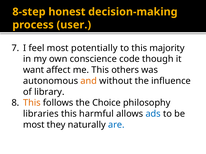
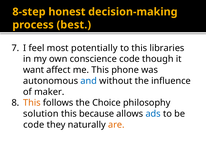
user: user -> best
majority: majority -> libraries
others: others -> phone
and colour: orange -> blue
library: library -> maker
libraries: libraries -> solution
harmful: harmful -> because
most at (34, 125): most -> code
are colour: blue -> orange
